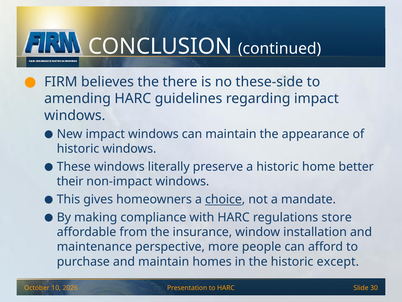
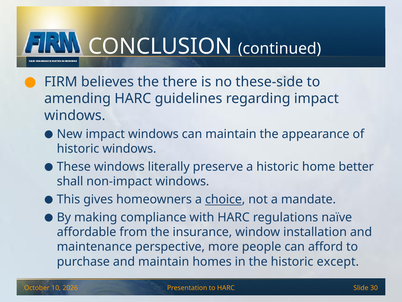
their: their -> shall
store: store -> naïve
